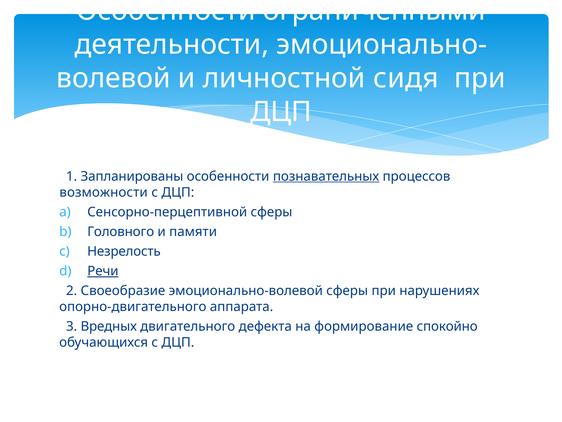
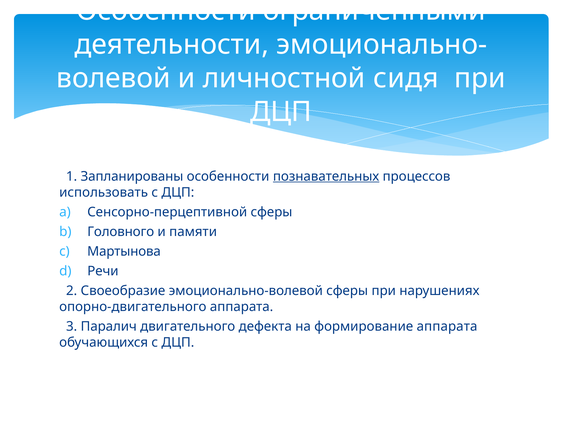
возможности: возможности -> использовать
Незрелость: Незрелость -> Мартынова
Речи underline: present -> none
Вредных: Вредных -> Паралич
формирование спокойно: спокойно -> аппарата
